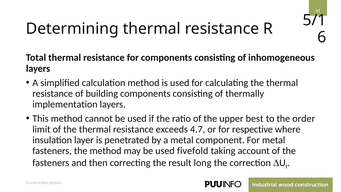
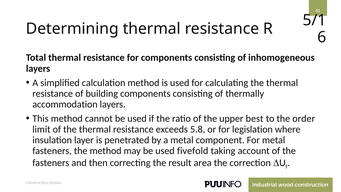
implementation: implementation -> accommodation
4.7: 4.7 -> 5.8
respective: respective -> legislation
long: long -> area
